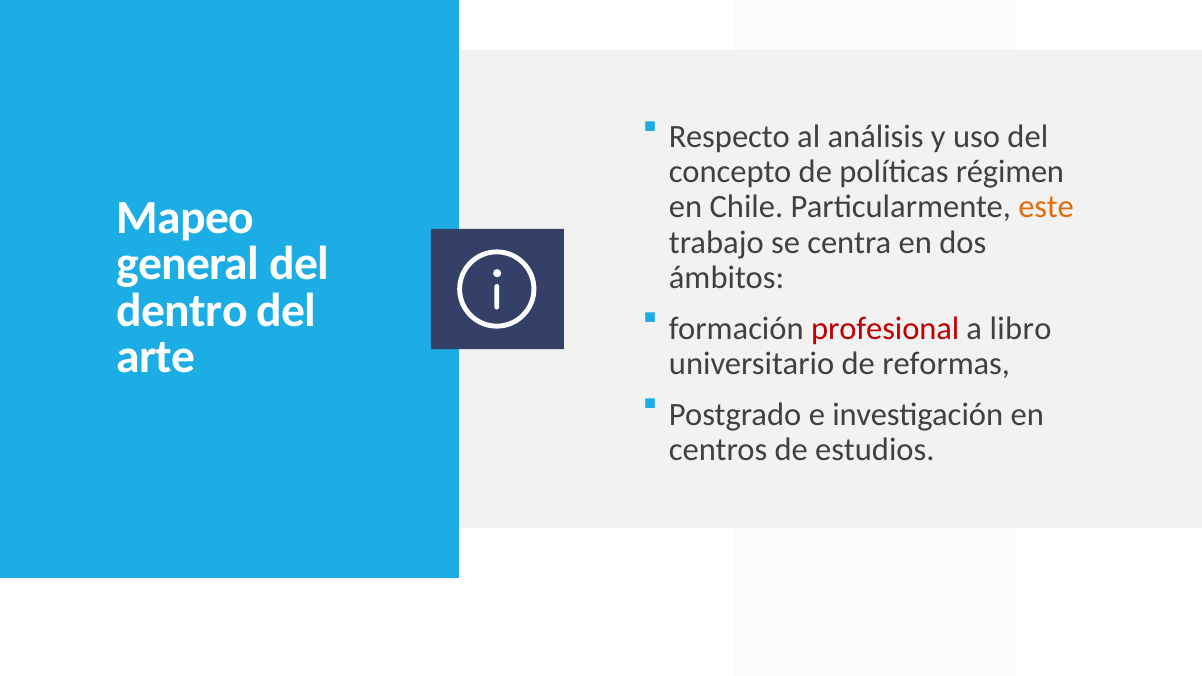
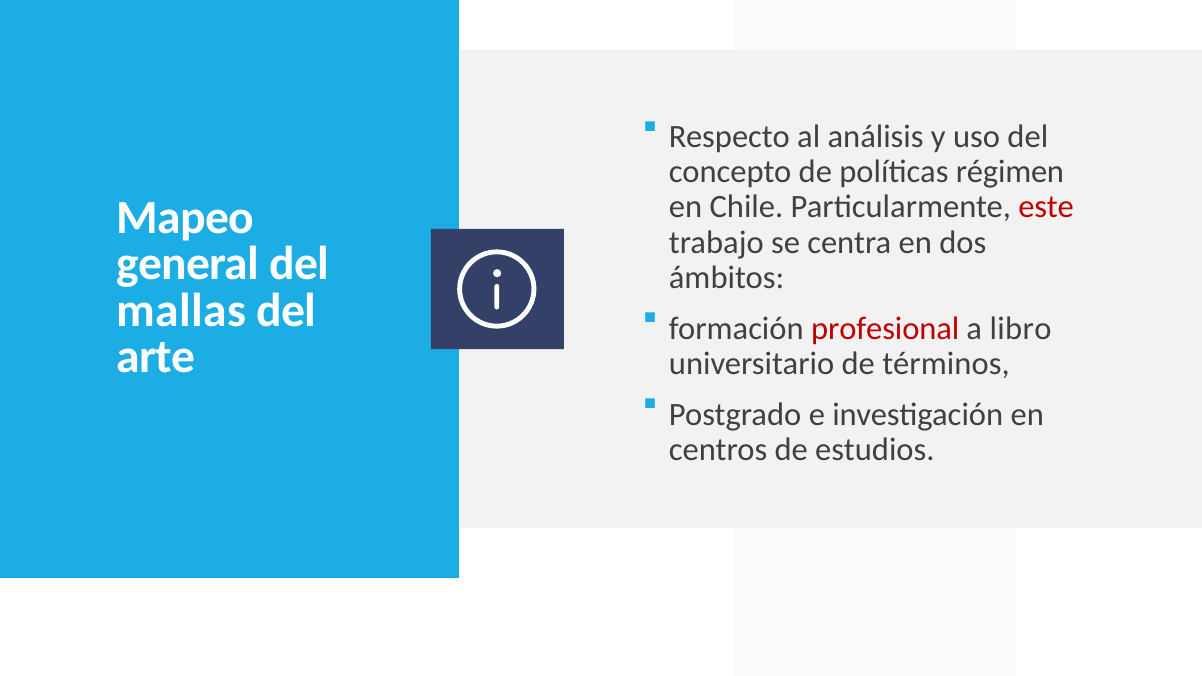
este colour: orange -> red
dentro: dentro -> mallas
reformas: reformas -> términos
